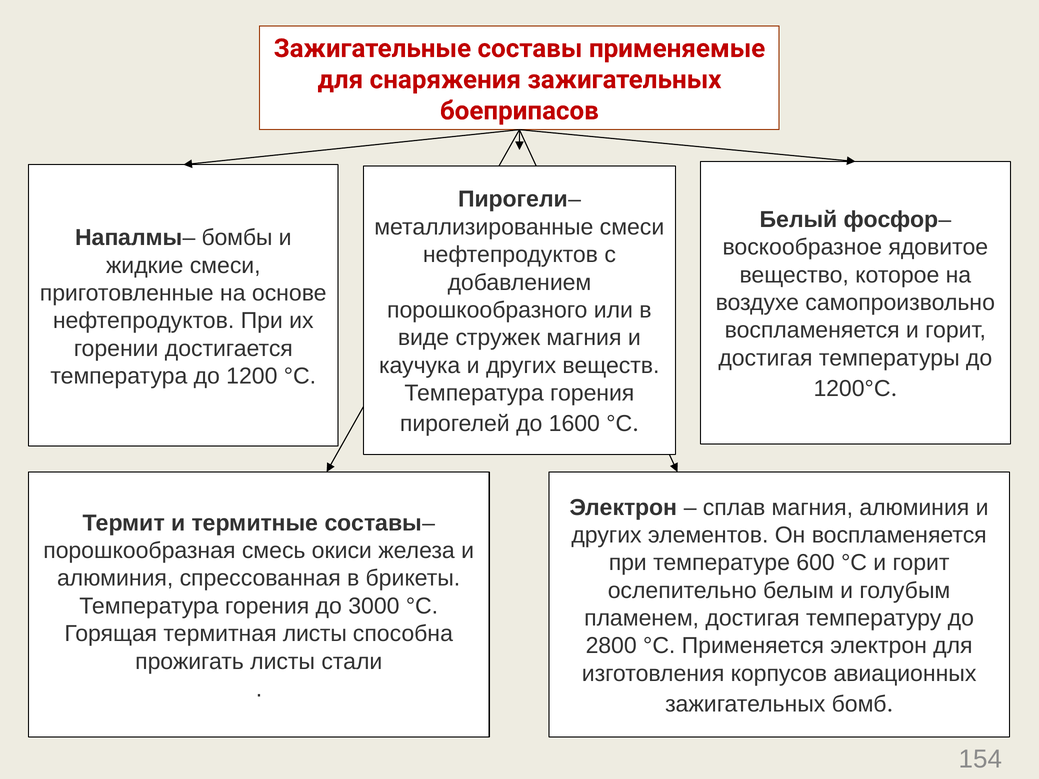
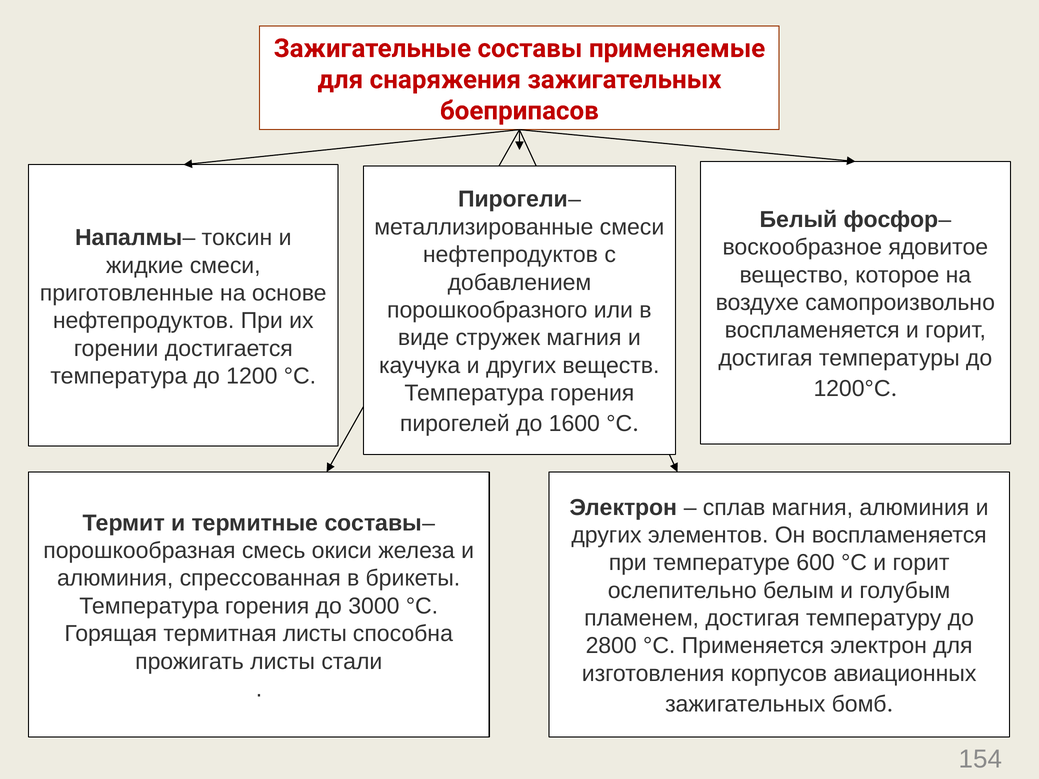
бомбы: бомбы -> токсин
